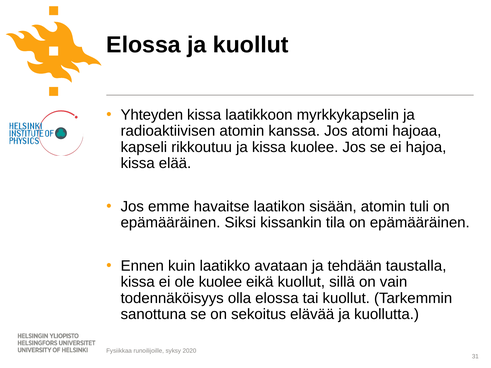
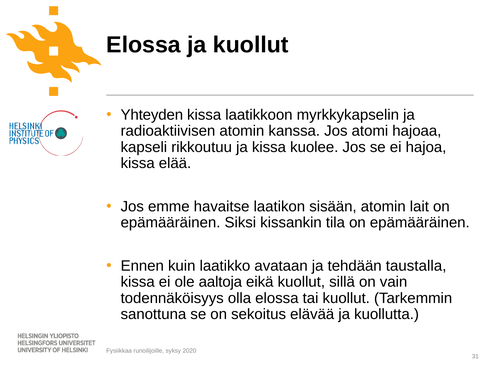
tuli: tuli -> lait
ole kuolee: kuolee -> aaltoja
